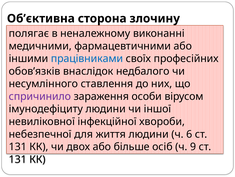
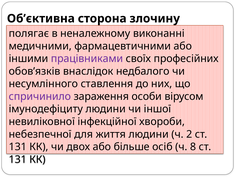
працівниками colour: blue -> purple
6: 6 -> 2
9: 9 -> 8
